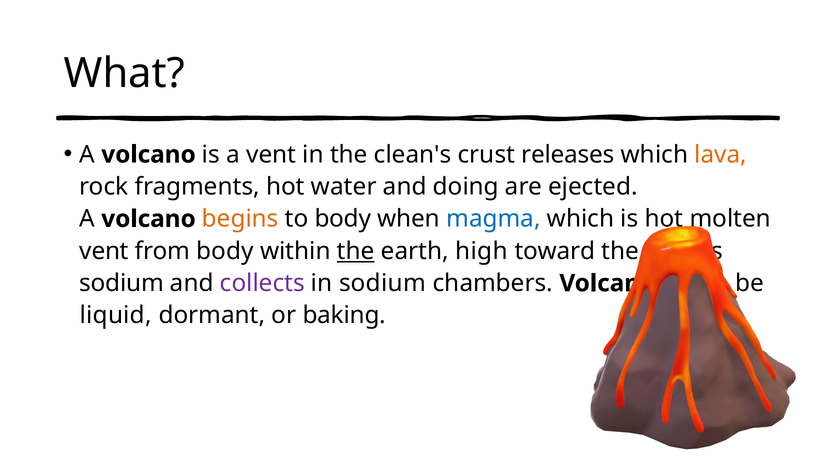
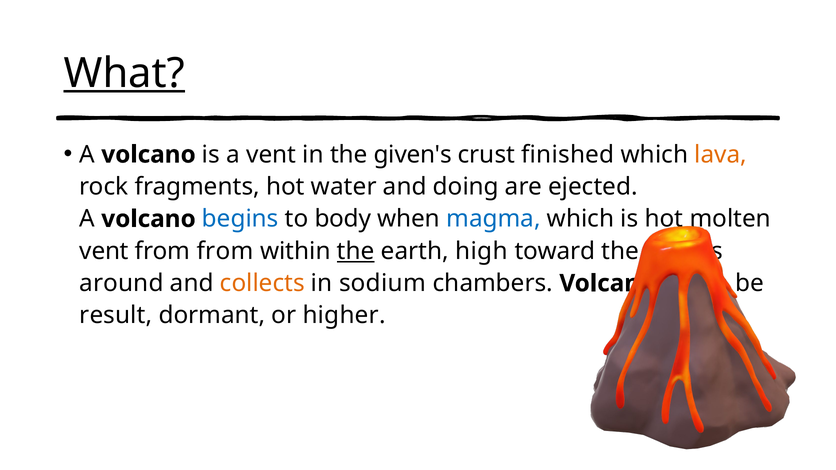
What underline: none -> present
clean's: clean's -> given's
releases: releases -> finished
begins colour: orange -> blue
from body: body -> from
sodium at (122, 283): sodium -> around
collects colour: purple -> orange
liquid: liquid -> result
baking: baking -> higher
